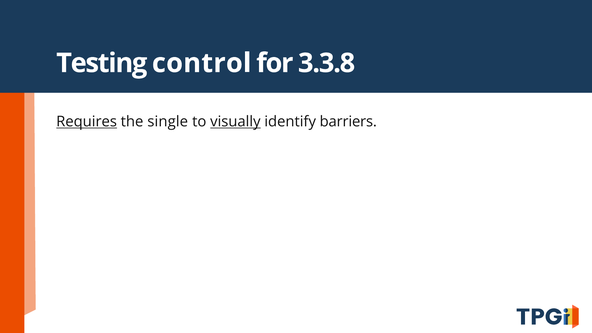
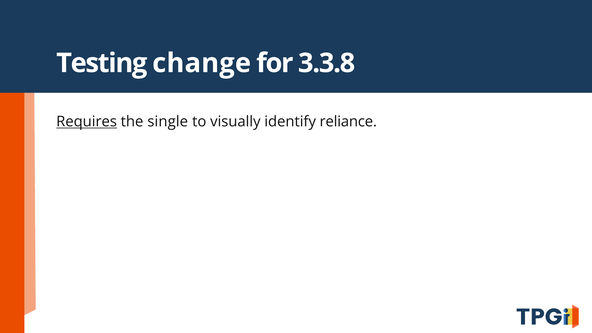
control: control -> change
visually underline: present -> none
barriers: barriers -> reliance
